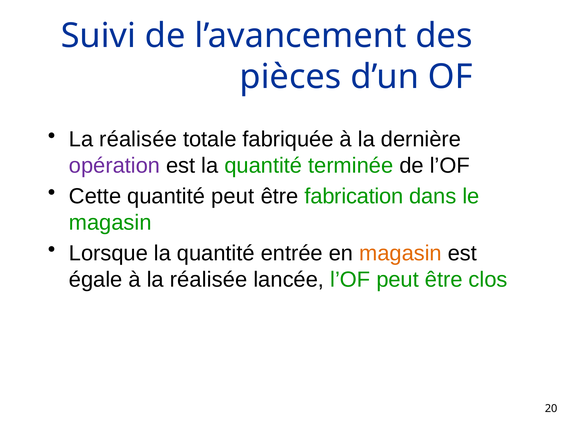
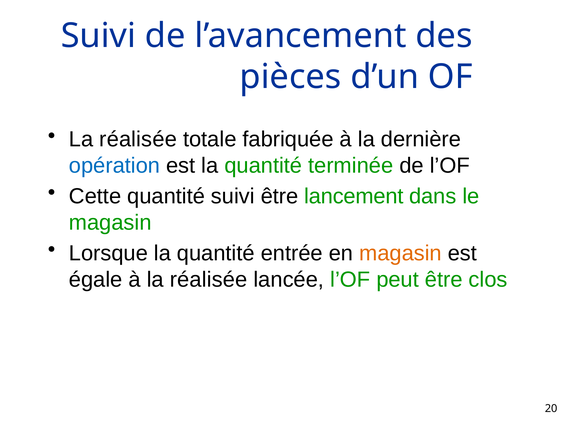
opération colour: purple -> blue
quantité peut: peut -> suivi
fabrication: fabrication -> lancement
